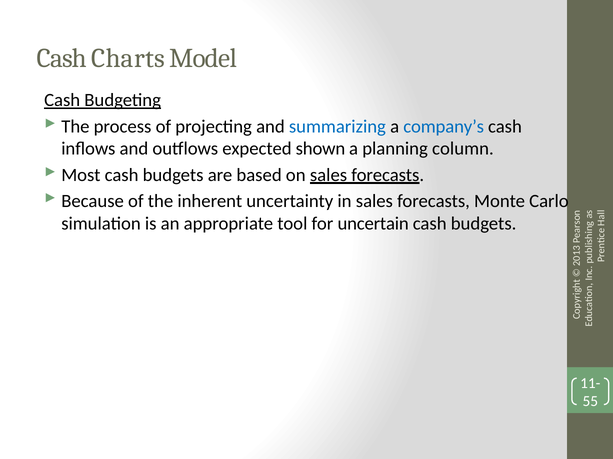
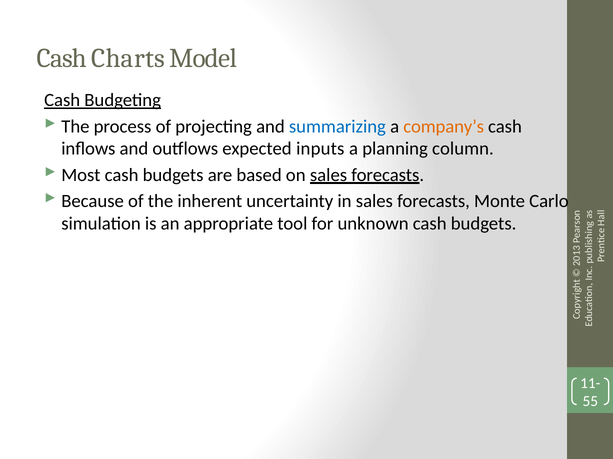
company’s colour: blue -> orange
shown: shown -> inputs
uncertain: uncertain -> unknown
